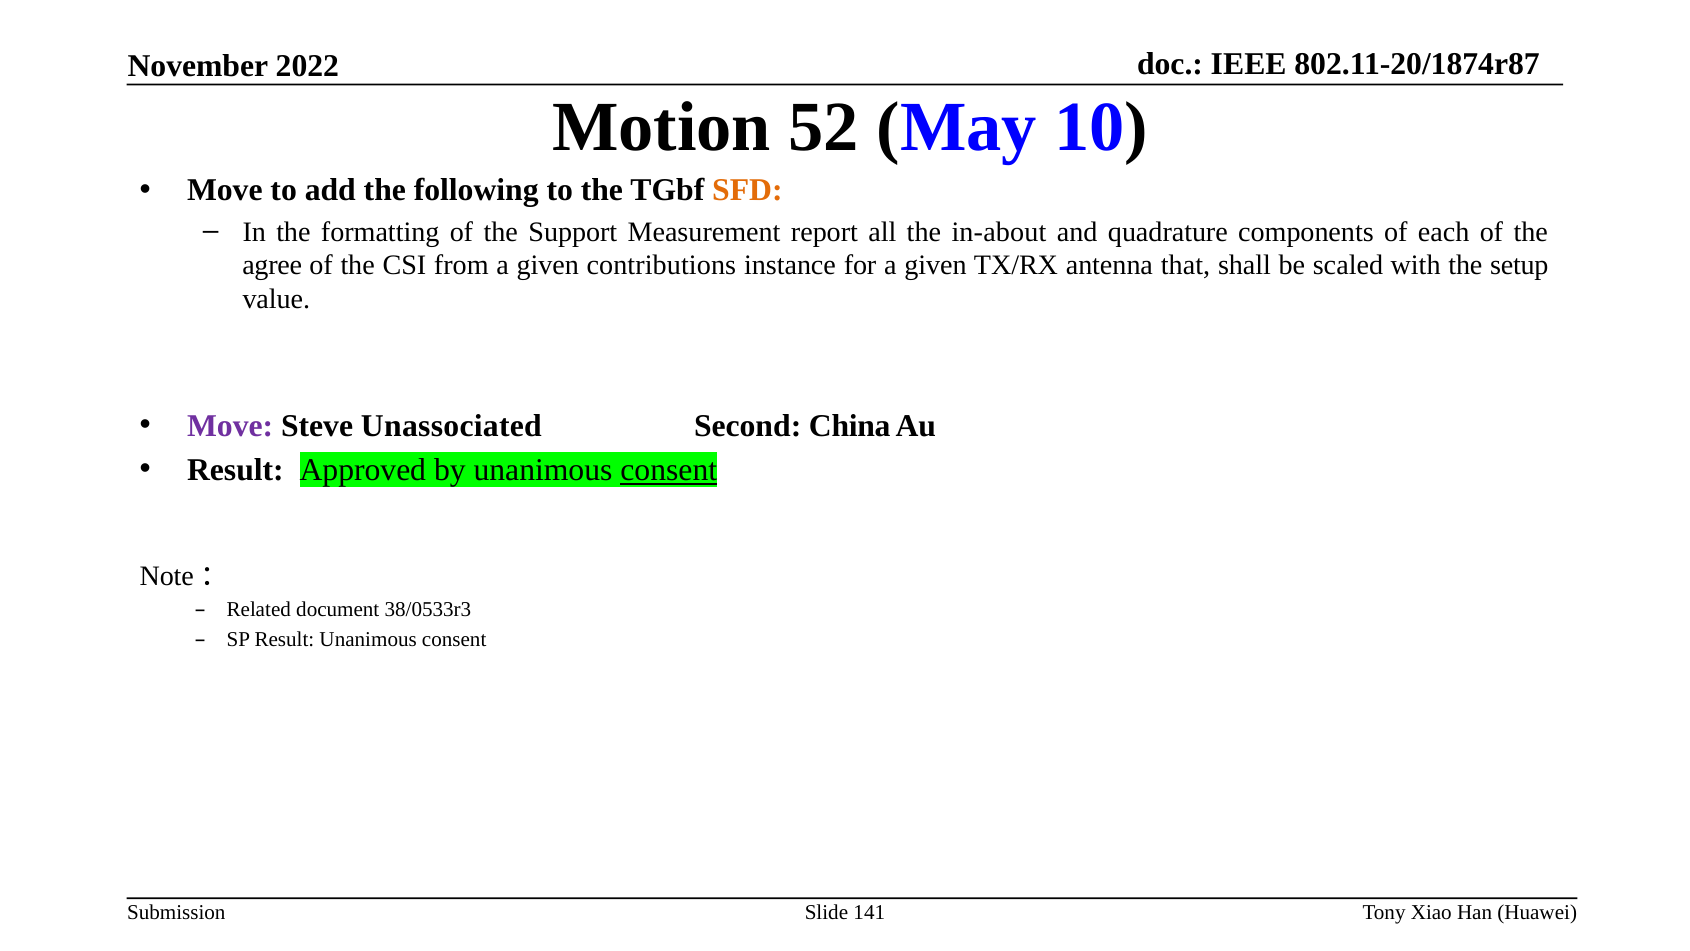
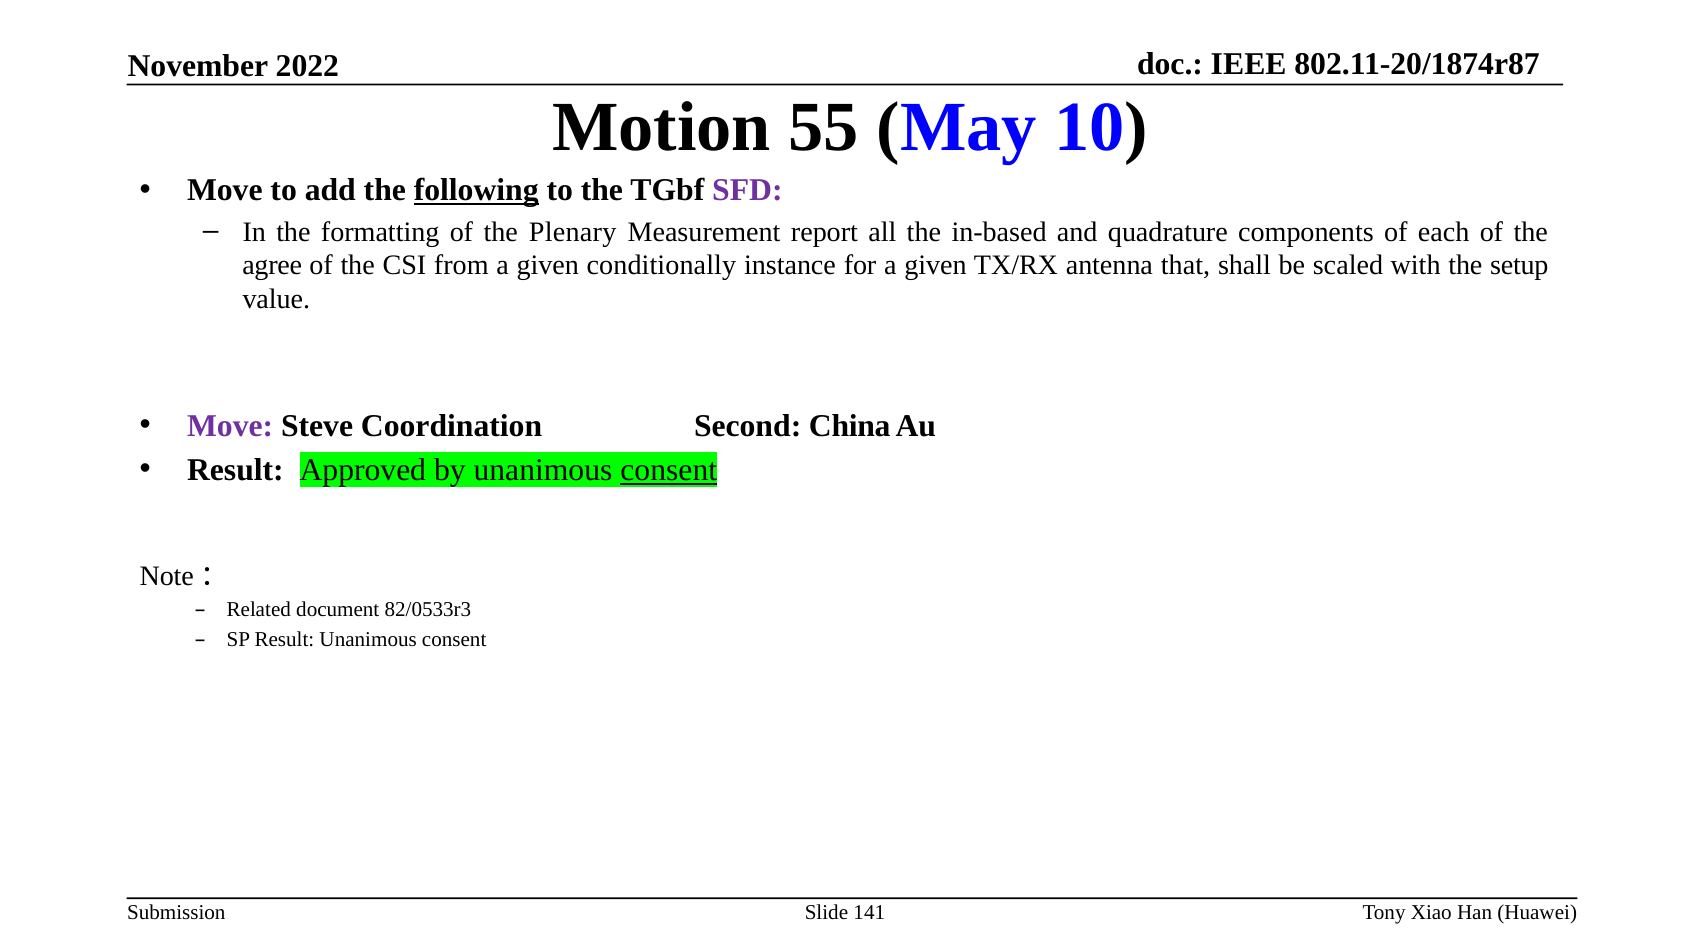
52: 52 -> 55
following underline: none -> present
SFD colour: orange -> purple
Support: Support -> Plenary
in-about: in-about -> in-based
contributions: contributions -> conditionally
Unassociated: Unassociated -> Coordination
38/0533r3: 38/0533r3 -> 82/0533r3
